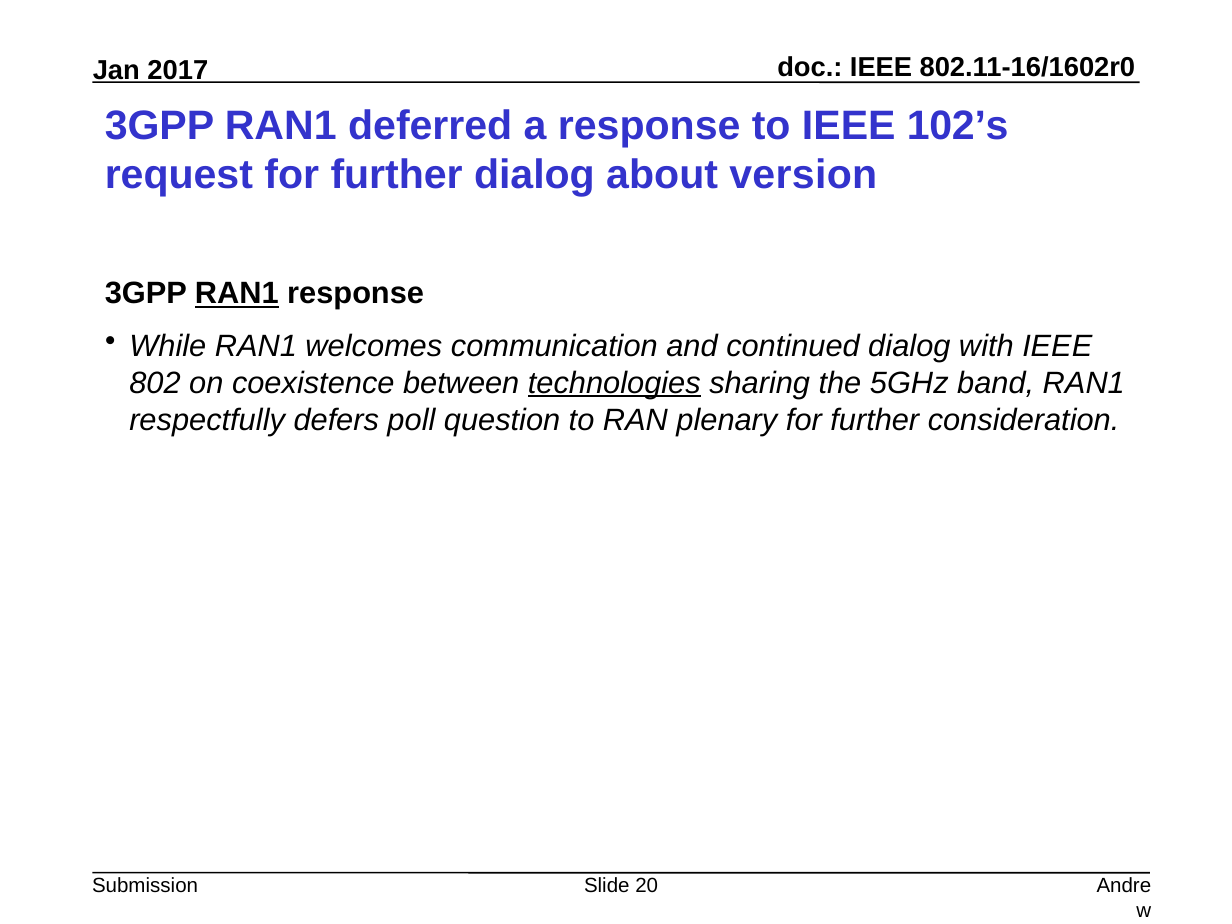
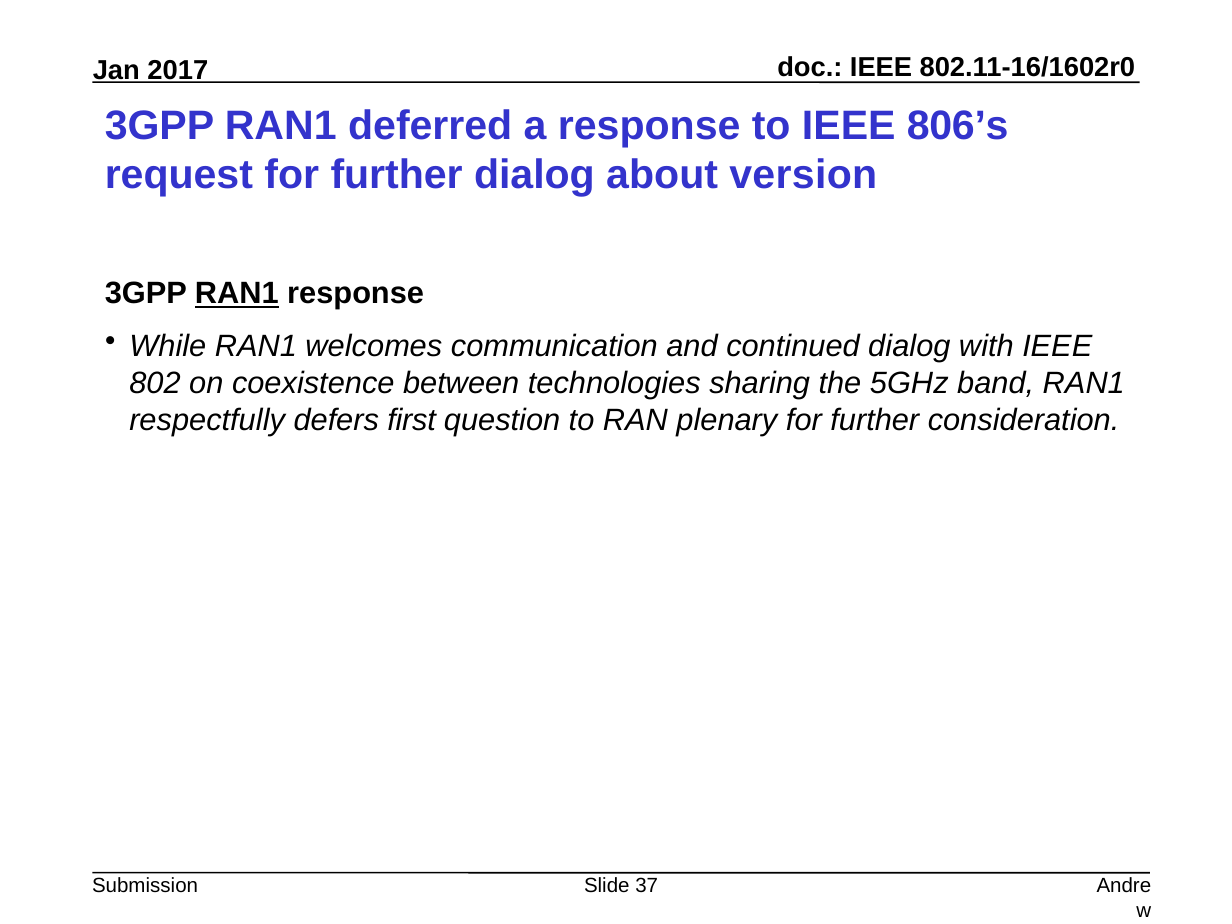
102’s: 102’s -> 806’s
technologies underline: present -> none
poll: poll -> first
20: 20 -> 37
